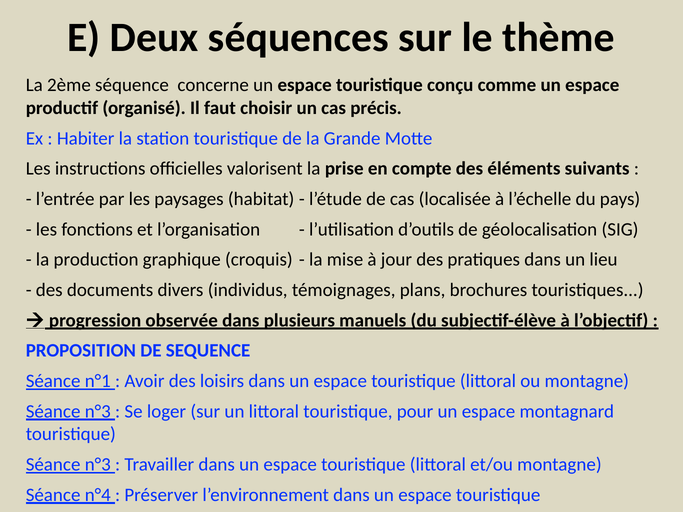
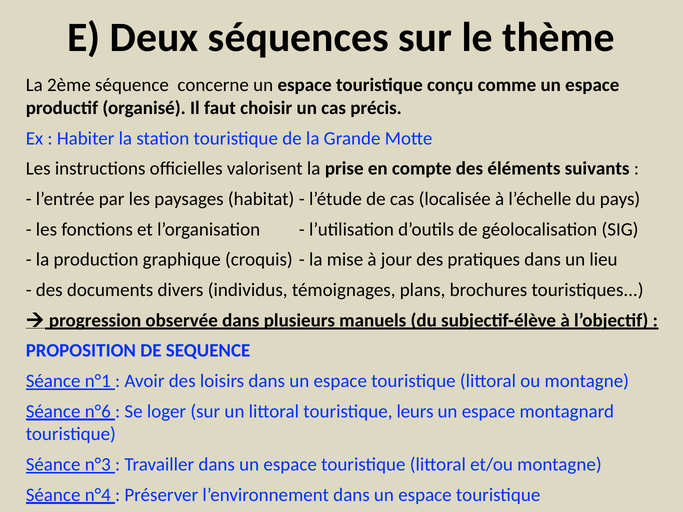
n°3 at (98, 412): n°3 -> n°6
pour: pour -> leurs
